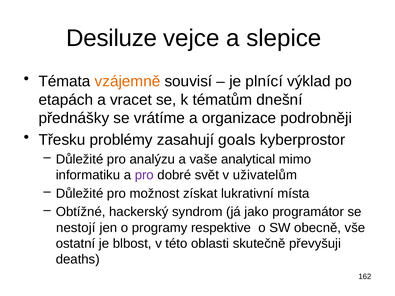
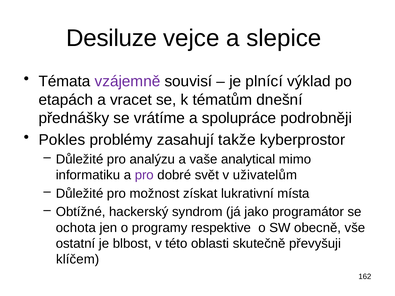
vzájemně colour: orange -> purple
organizace: organizace -> spolupráce
Třesku: Třesku -> Pokles
goals: goals -> takže
nestojí: nestojí -> ochota
deaths: deaths -> klíčem
